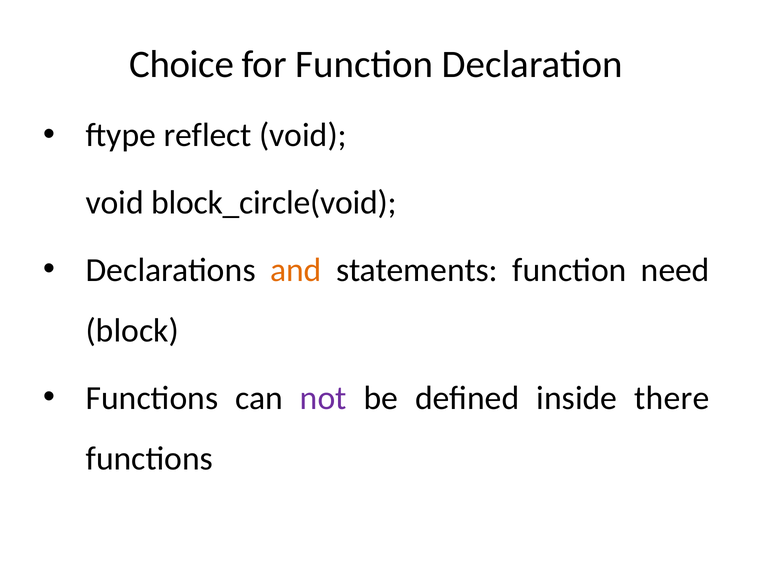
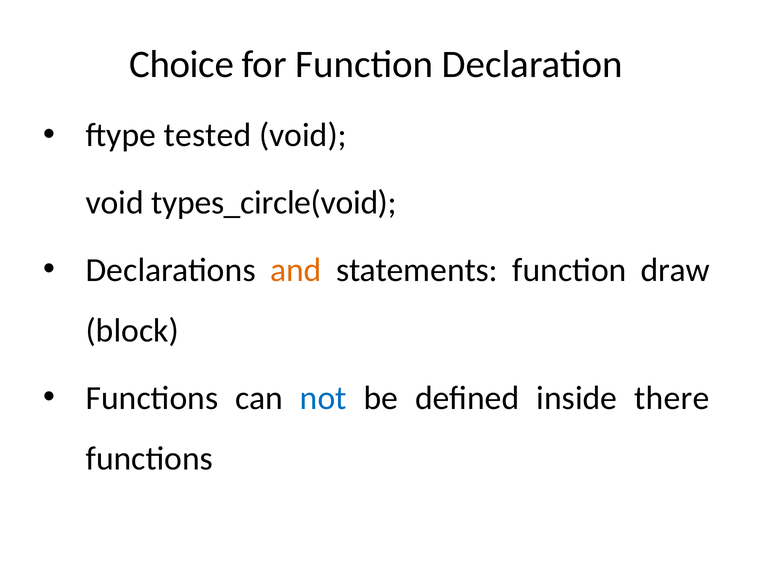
reflect: reflect -> tested
block_circle(void: block_circle(void -> types_circle(void
need: need -> draw
not colour: purple -> blue
